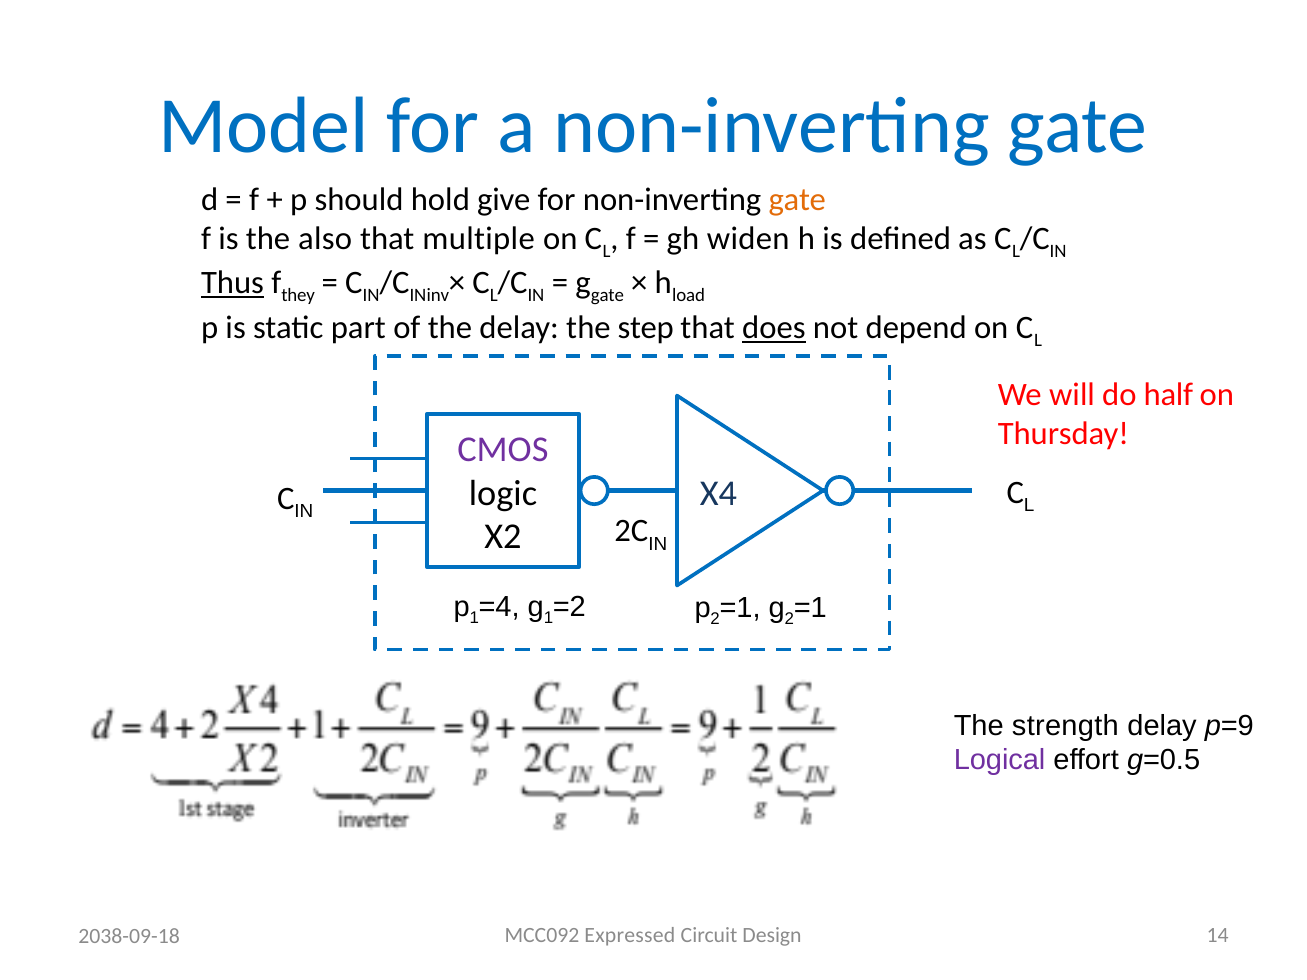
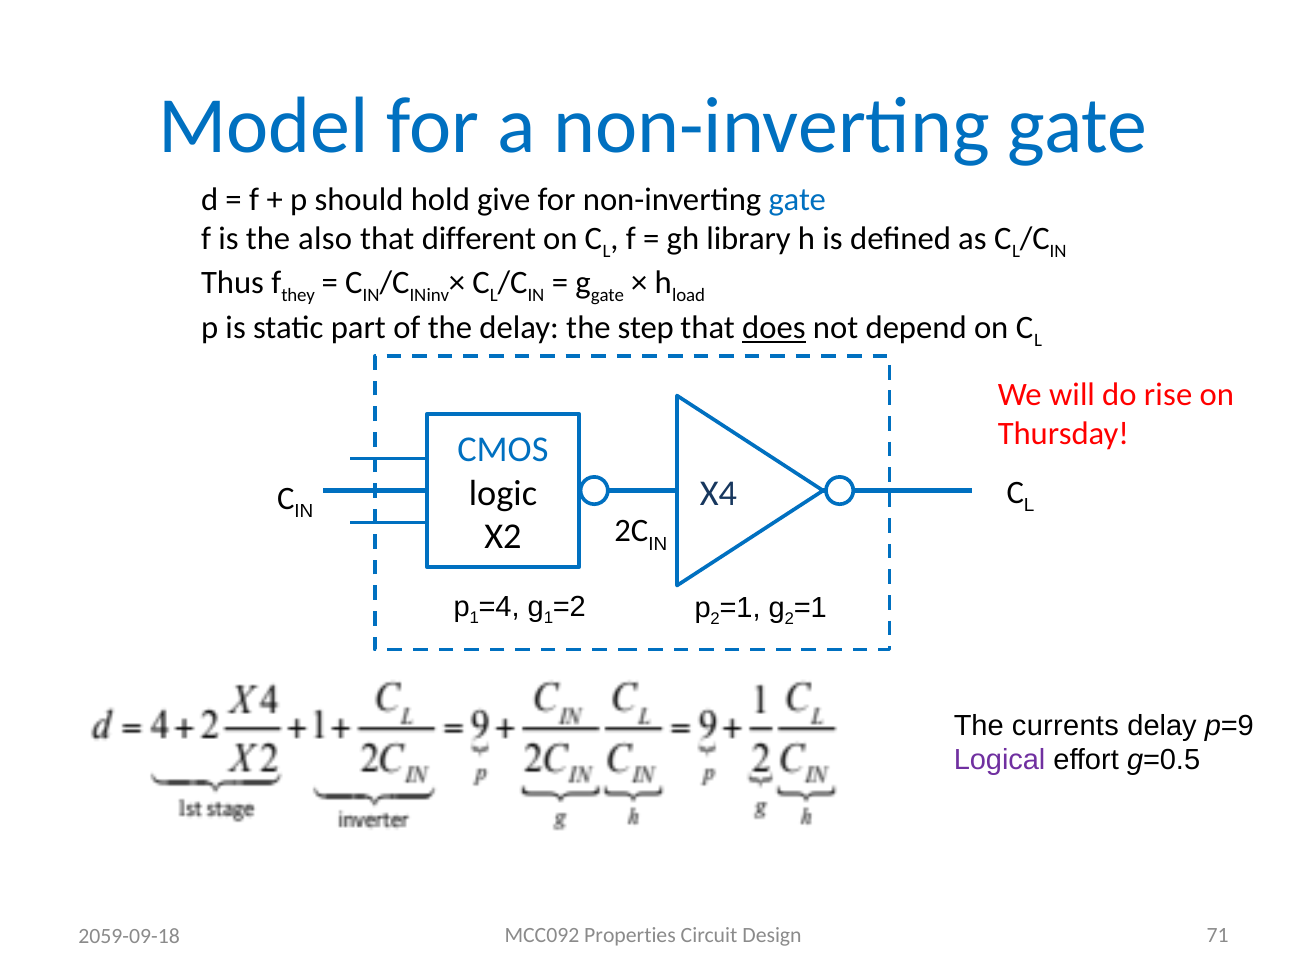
gate at (797, 199) colour: orange -> blue
multiple: multiple -> different
widen: widen -> library
Thus underline: present -> none
half: half -> rise
CMOS colour: purple -> blue
strength: strength -> currents
Expressed: Expressed -> Properties
14: 14 -> 71
2038-09-18: 2038-09-18 -> 2059-09-18
